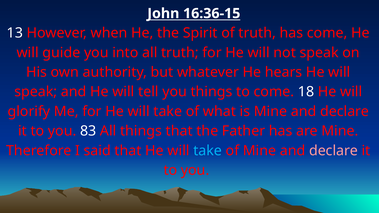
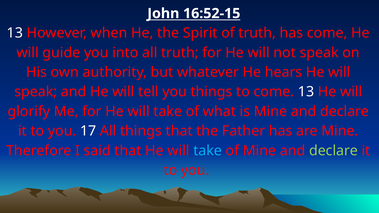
16:36-15: 16:36-15 -> 16:52-15
come 18: 18 -> 13
83: 83 -> 17
declare at (333, 151) colour: pink -> light green
